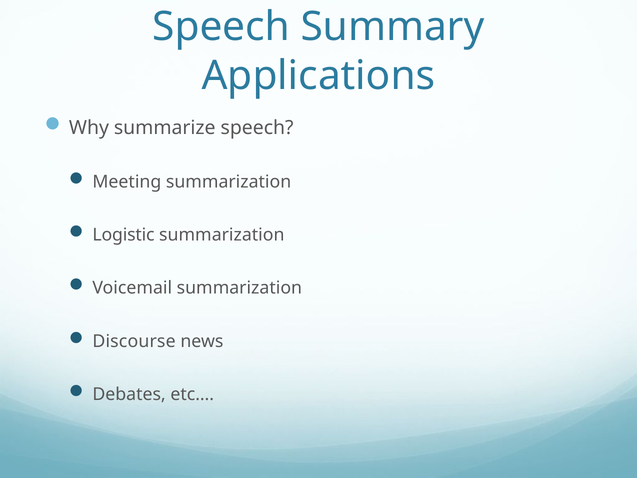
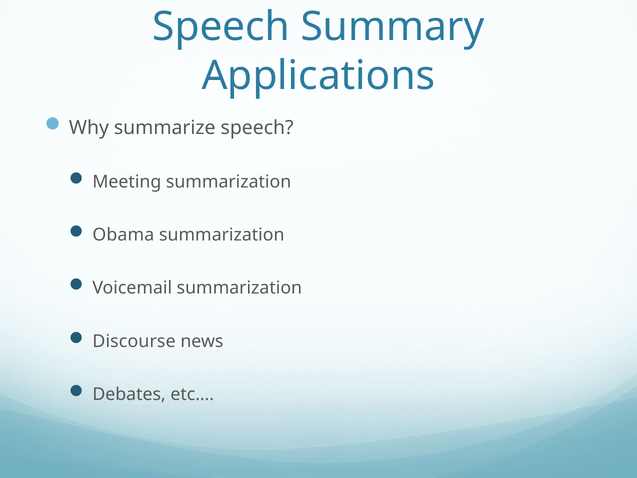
Logistic: Logistic -> Obama
